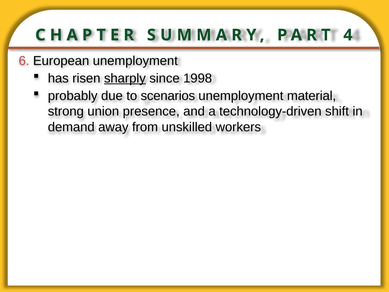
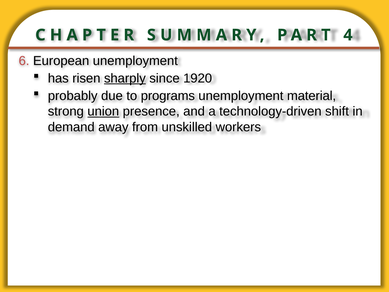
1998: 1998 -> 1920
scenarios: scenarios -> programs
union underline: none -> present
